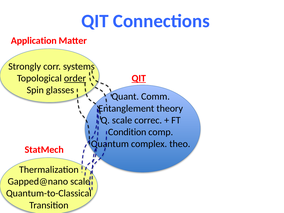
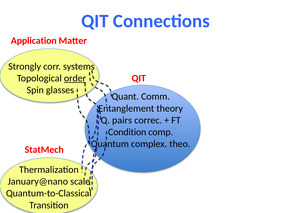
QIT at (139, 78) underline: present -> none
scale at (122, 120): scale -> pairs
Gapped@nano: Gapped@nano -> January@nano
